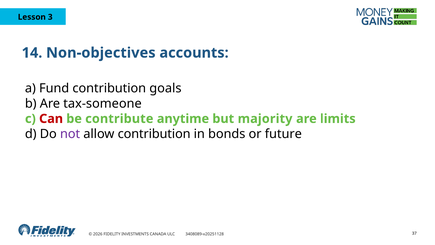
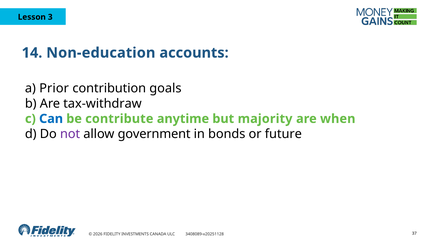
Non-objectives: Non-objectives -> Non-education
Fund: Fund -> Prior
tax-someone: tax-someone -> tax-withdraw
Can colour: red -> blue
limits: limits -> when
allow contribution: contribution -> government
